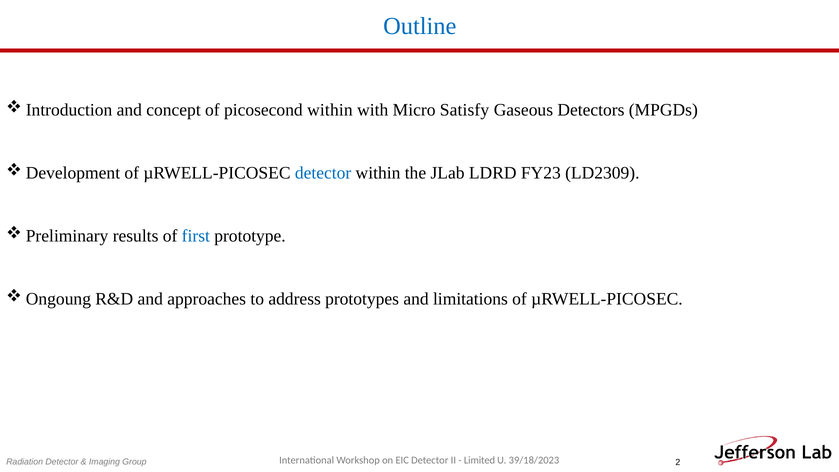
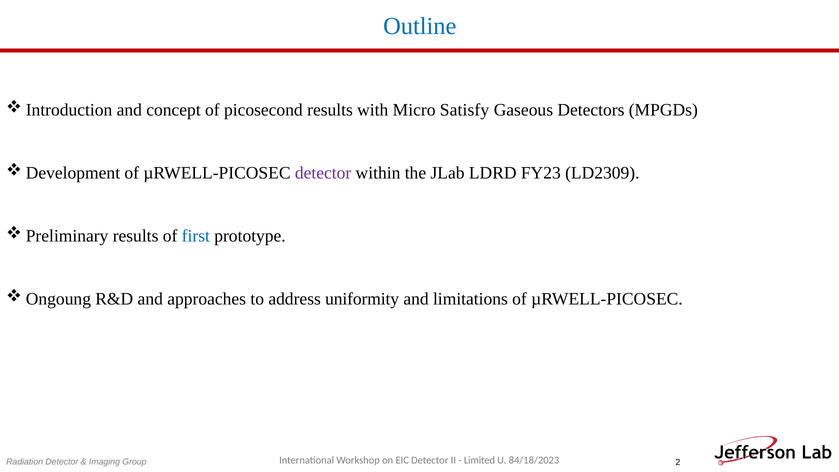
picosecond within: within -> results
detector at (323, 173) colour: blue -> purple
prototypes: prototypes -> uniformity
39/18/2023: 39/18/2023 -> 84/18/2023
